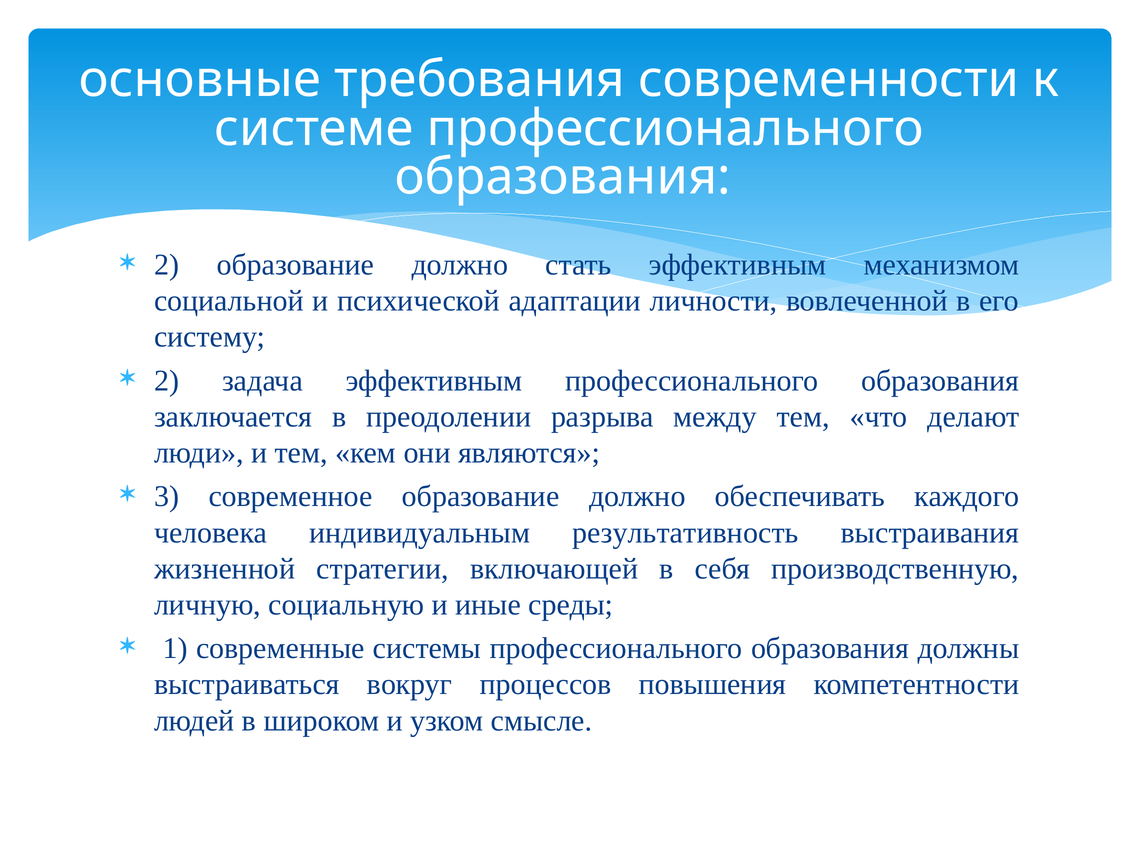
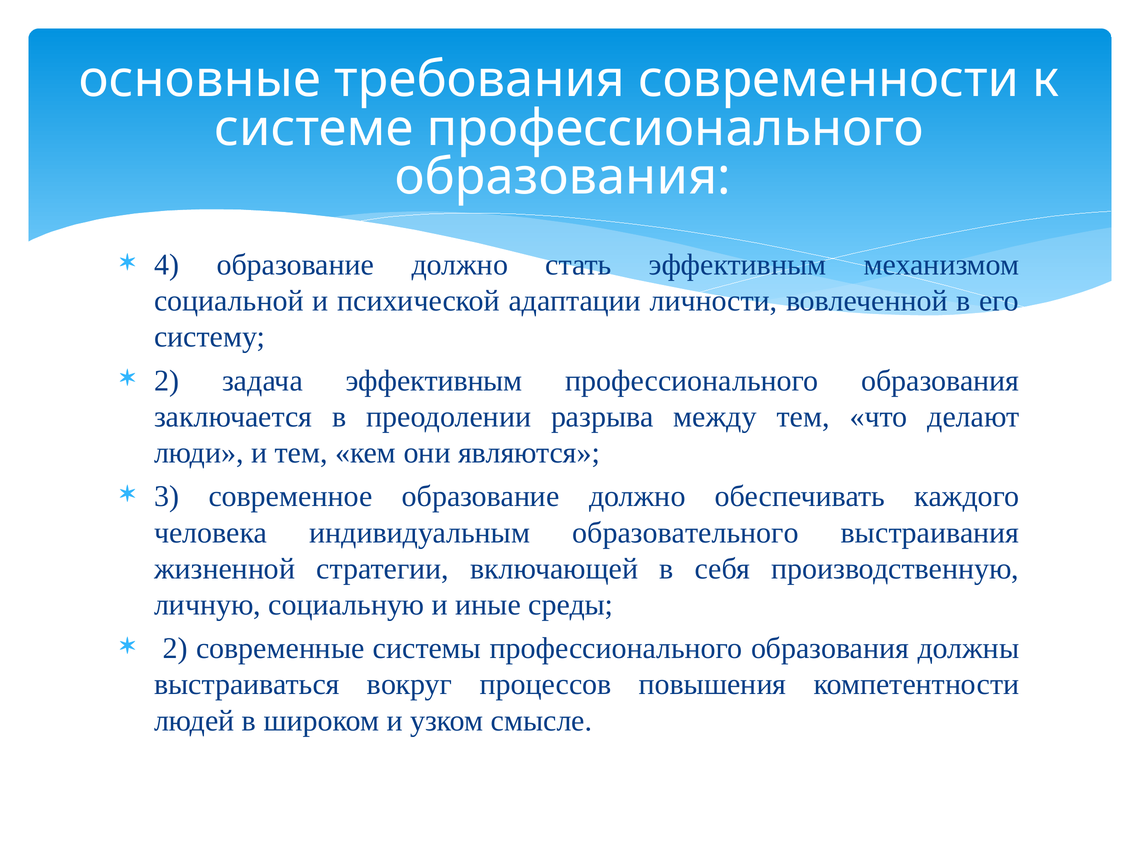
2 at (167, 265): 2 -> 4
результативность: результативность -> образовательного
1 at (175, 648): 1 -> 2
